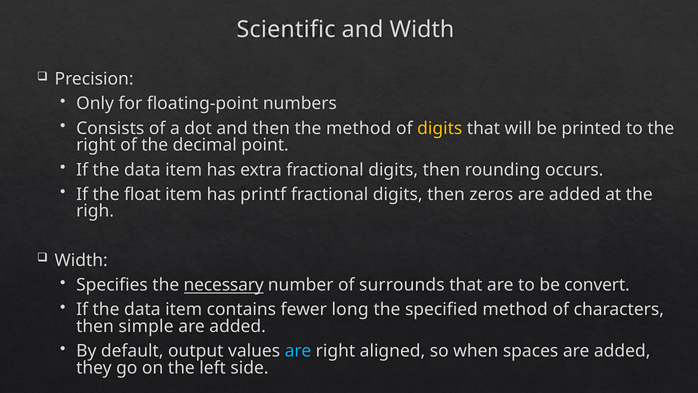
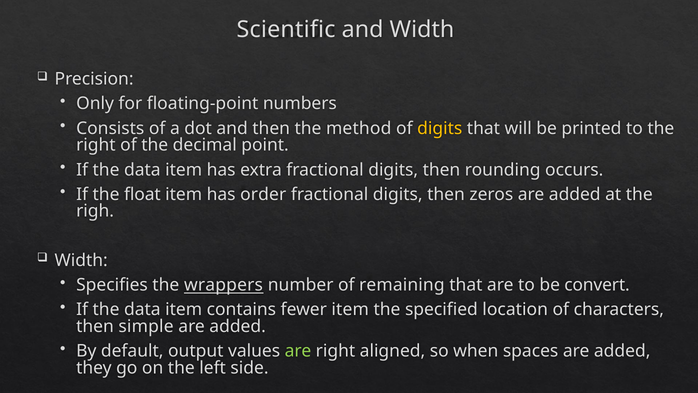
printf: printf -> order
necessary: necessary -> wrappers
surrounds: surrounds -> remaining
fewer long: long -> item
specified method: method -> location
are at (298, 351) colour: light blue -> light green
